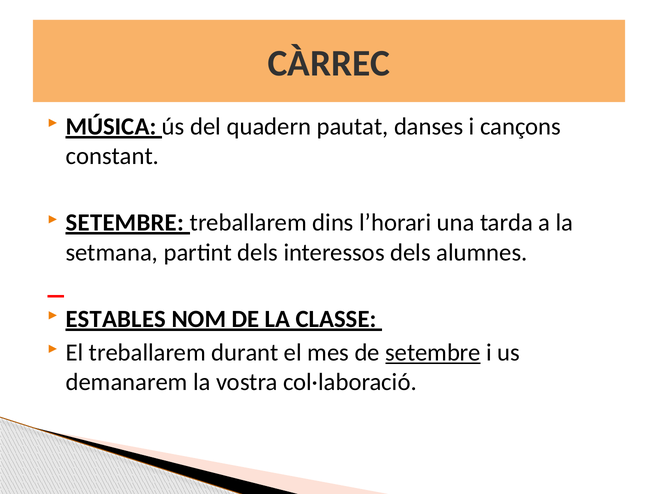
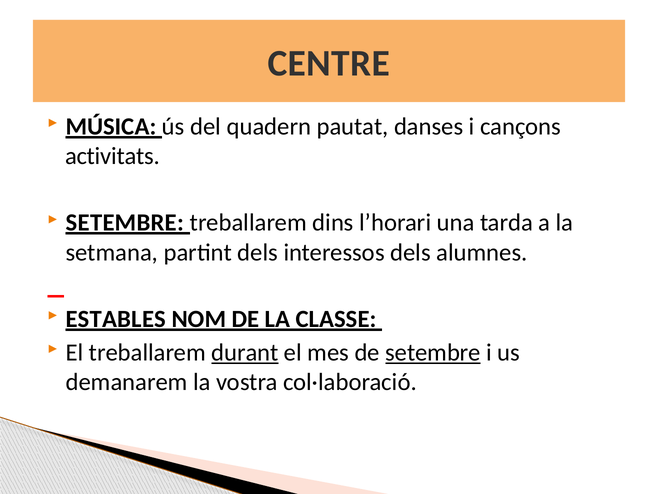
CÀRREC: CÀRREC -> CENTRE
constant: constant -> activitats
durant underline: none -> present
